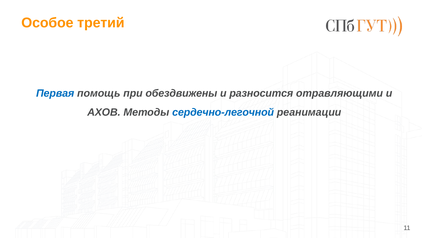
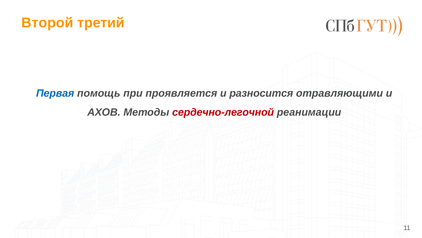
Особое: Особое -> Второй
обездвижены: обездвижены -> проявляется
сердечно-легочной colour: blue -> red
